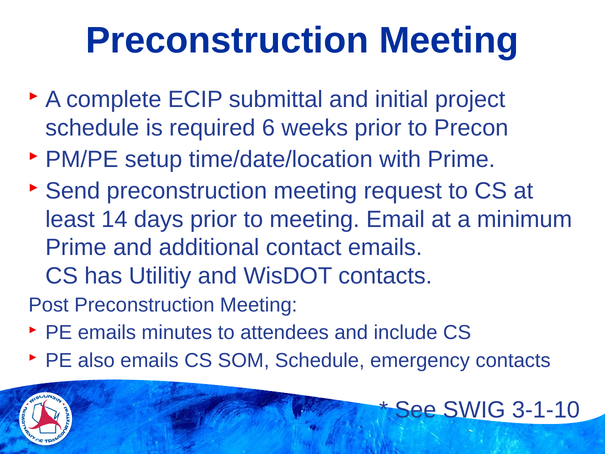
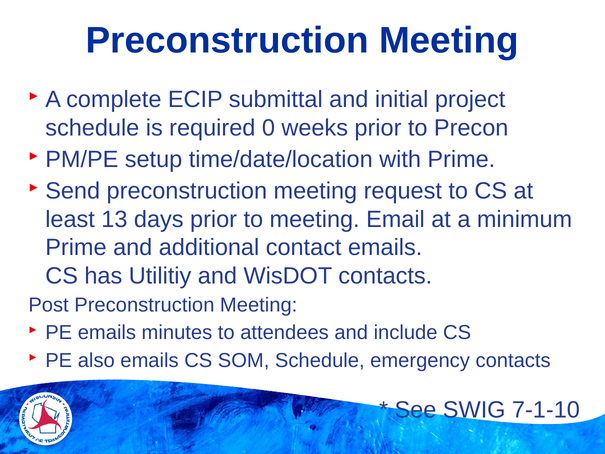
6: 6 -> 0
14: 14 -> 13
3-1-10: 3-1-10 -> 7-1-10
